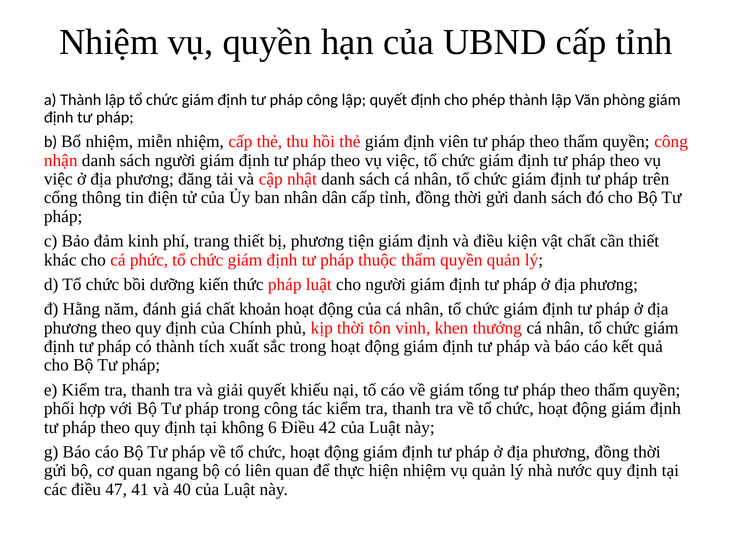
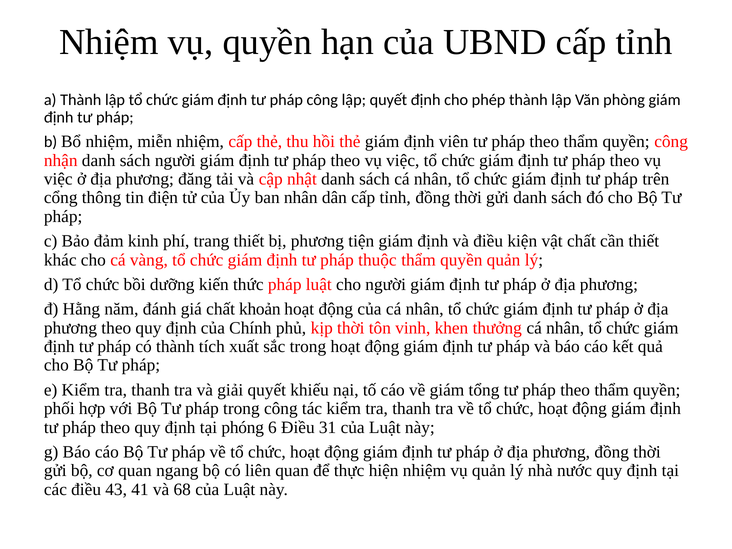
phức: phức -> vàng
không: không -> phóng
42: 42 -> 31
47: 47 -> 43
40: 40 -> 68
